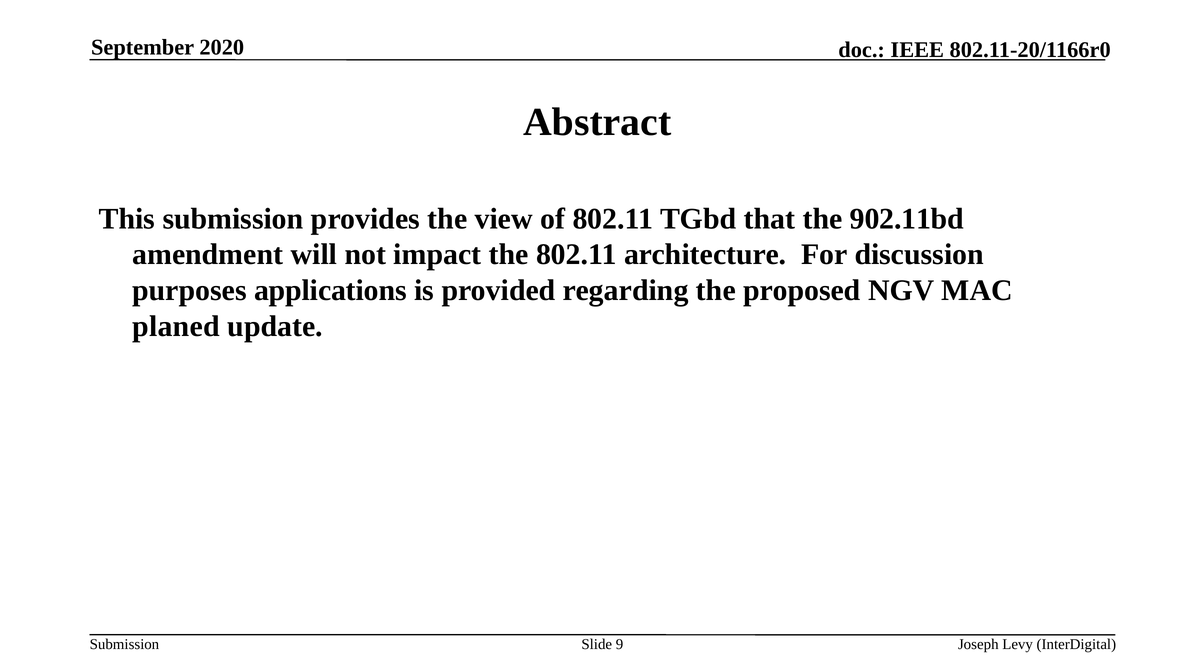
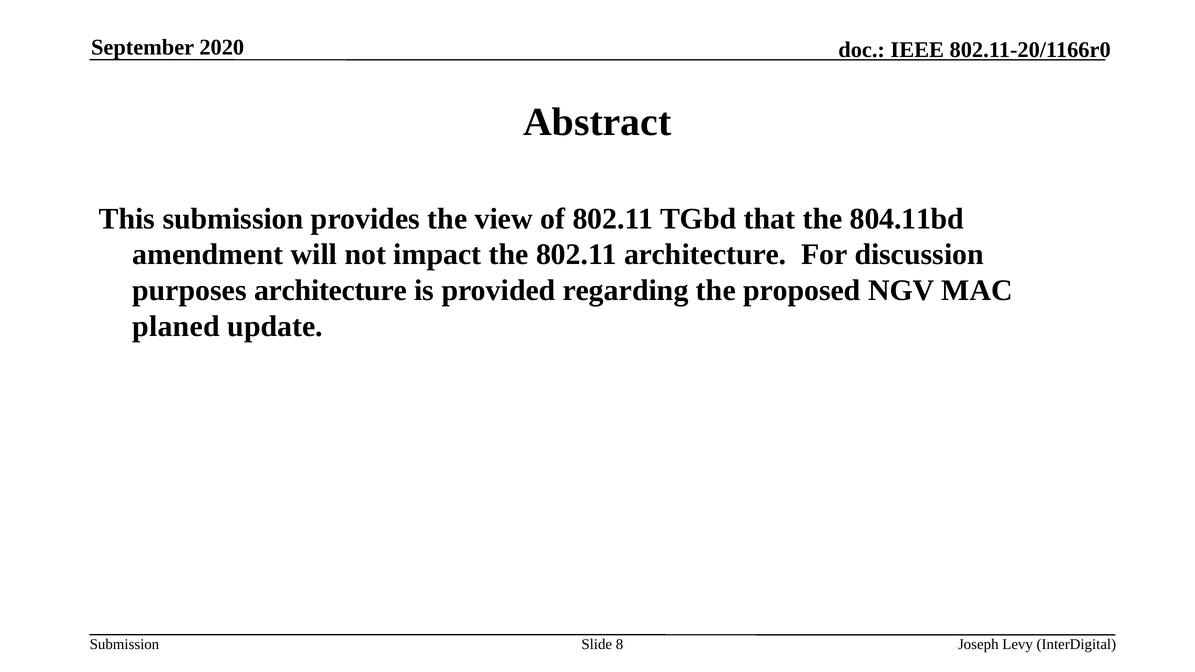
902.11bd: 902.11bd -> 804.11bd
purposes applications: applications -> architecture
9: 9 -> 8
